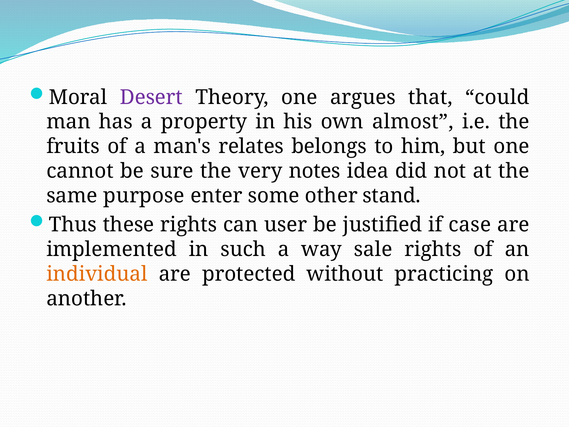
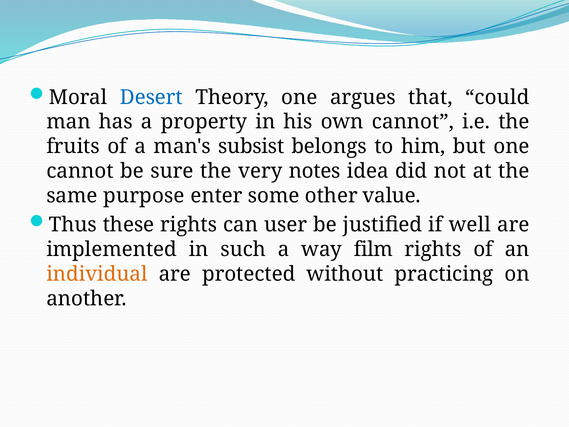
Desert colour: purple -> blue
own almost: almost -> cannot
relates: relates -> subsist
stand: stand -> value
case: case -> well
sale: sale -> film
